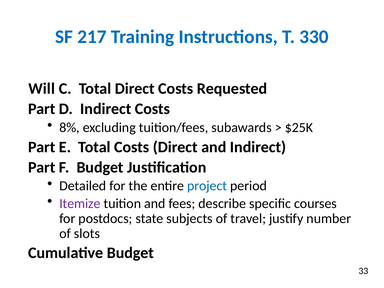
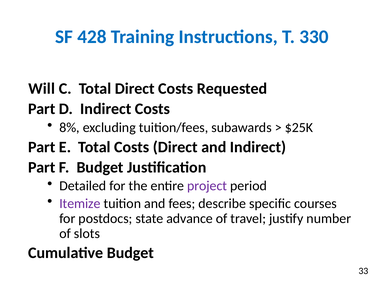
217: 217 -> 428
project colour: blue -> purple
subjects: subjects -> advance
